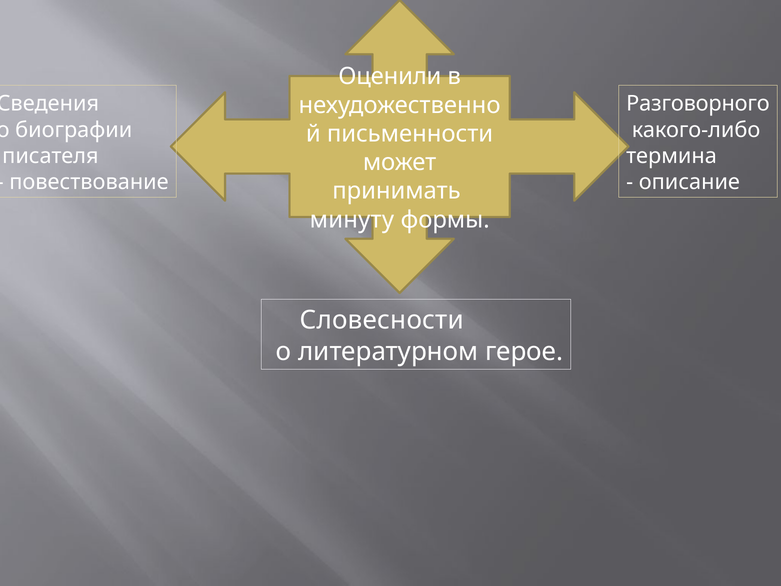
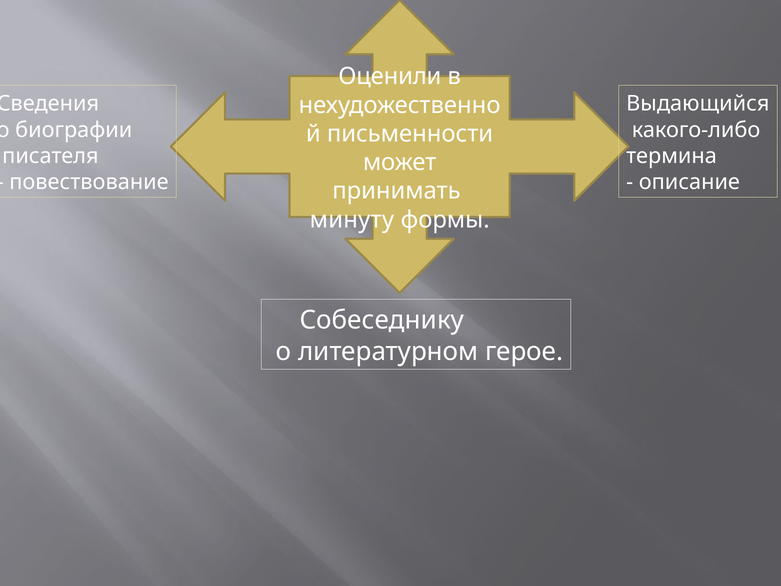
Разговорного: Разговорного -> Выдающийся
Словесности: Словесности -> Собеседнику
